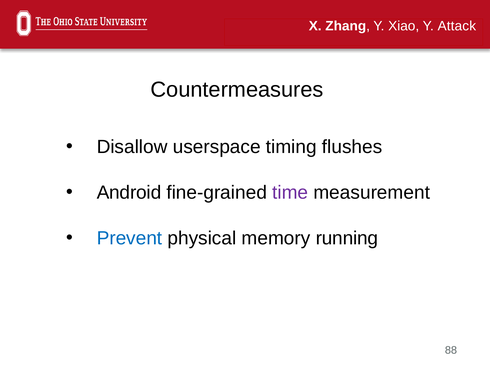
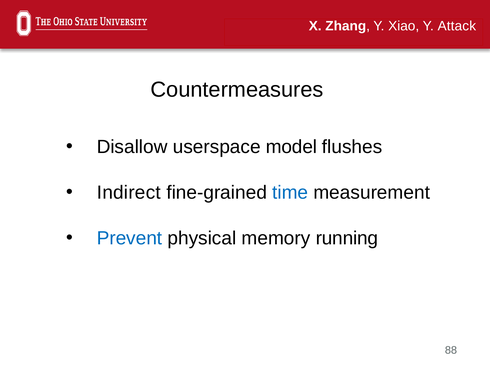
timing: timing -> model
Android: Android -> Indirect
time colour: purple -> blue
